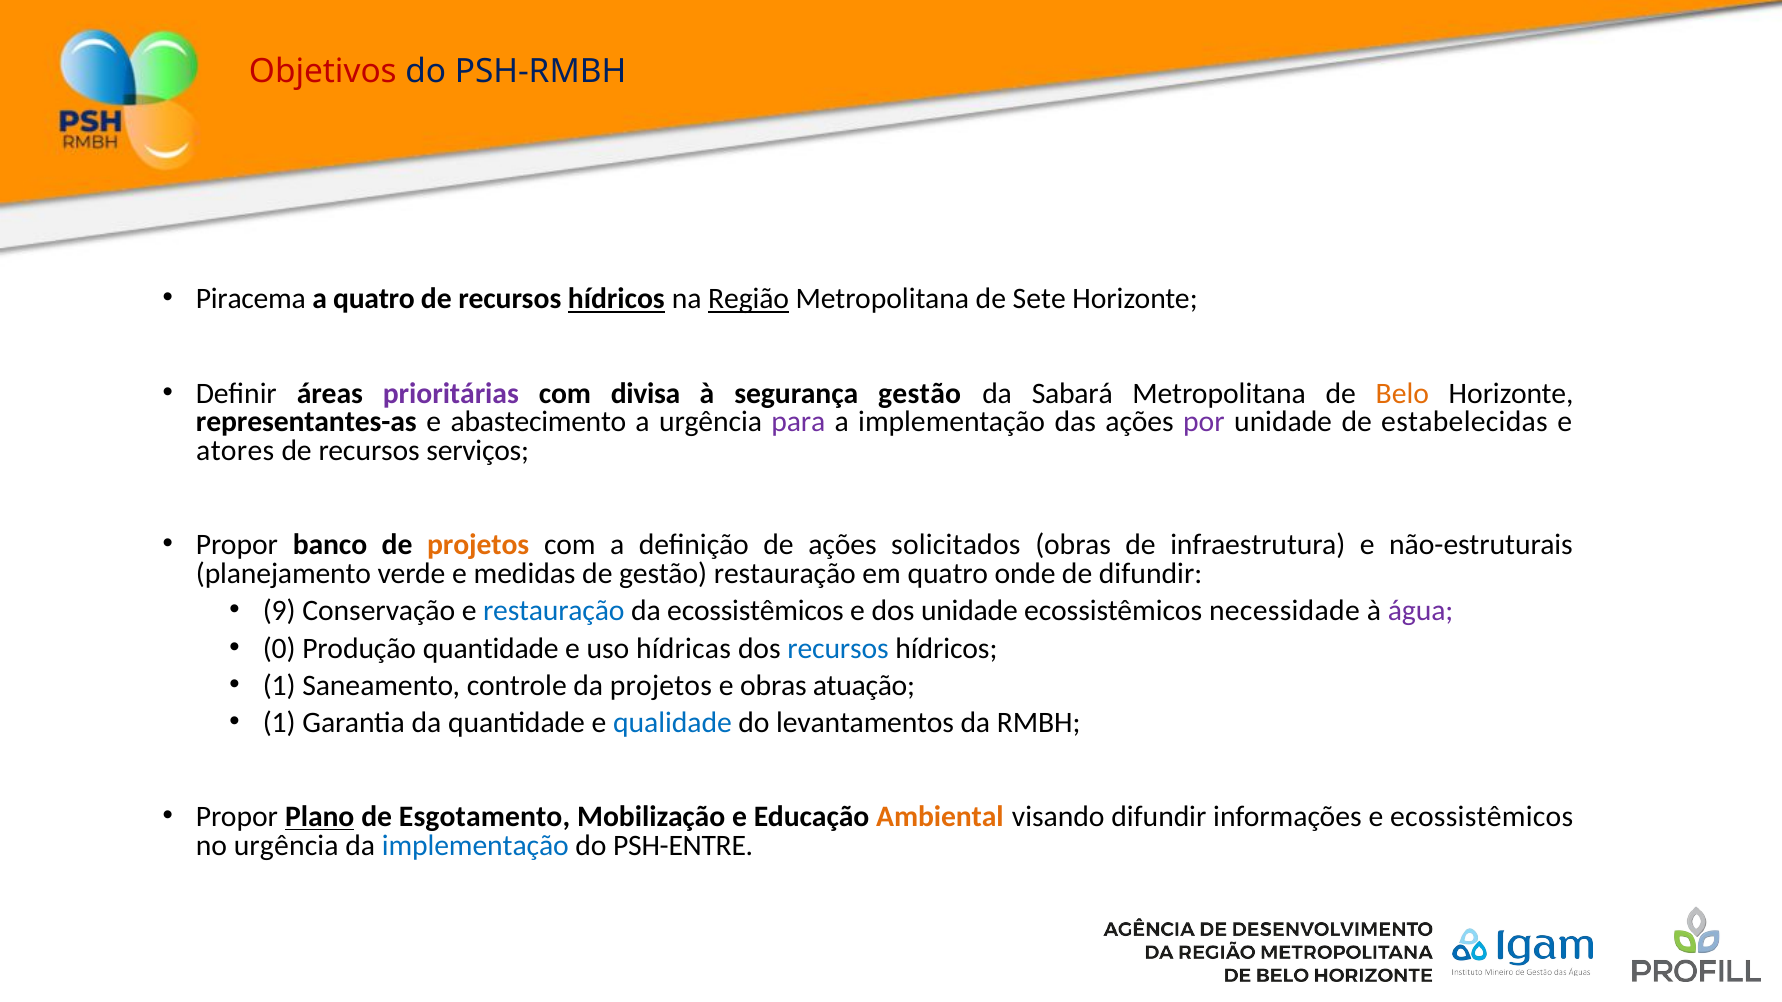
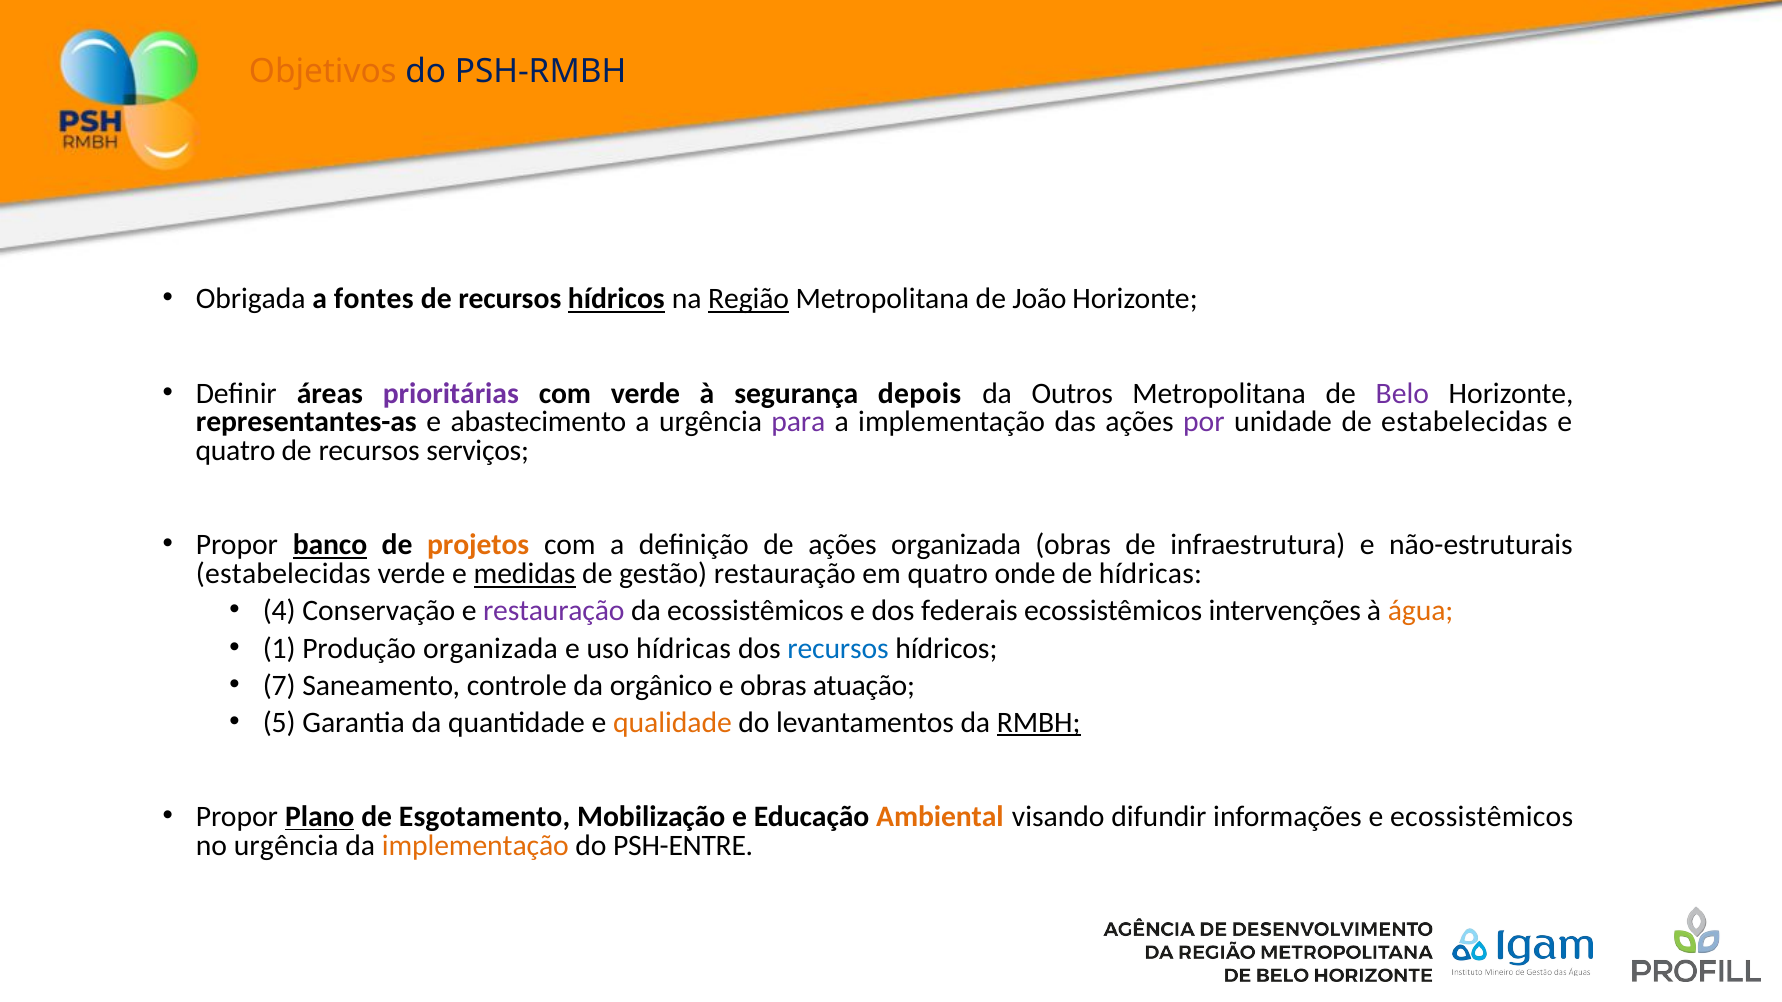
Objetivos colour: red -> orange
Piracema: Piracema -> Obrigada
a quatro: quatro -> fontes
Sete: Sete -> João
com divisa: divisa -> verde
segurança gestão: gestão -> depois
Sabará: Sabará -> Outros
Belo colour: orange -> purple
atores at (235, 451): atores -> quatro
banco underline: none -> present
ações solicitados: solicitados -> organizada
planejamento at (284, 574): planejamento -> estabelecidas
medidas underline: none -> present
de difundir: difundir -> hídricas
9: 9 -> 4
restauração at (554, 611) colour: blue -> purple
dos unidade: unidade -> federais
necessidade: necessidade -> intervenções
água colour: purple -> orange
0: 0 -> 1
Produção quantidade: quantidade -> organizada
1 at (279, 686): 1 -> 7
da projetos: projetos -> orgânico
1 at (279, 723): 1 -> 5
qualidade colour: blue -> orange
RMBH underline: none -> present
implementação at (475, 846) colour: blue -> orange
